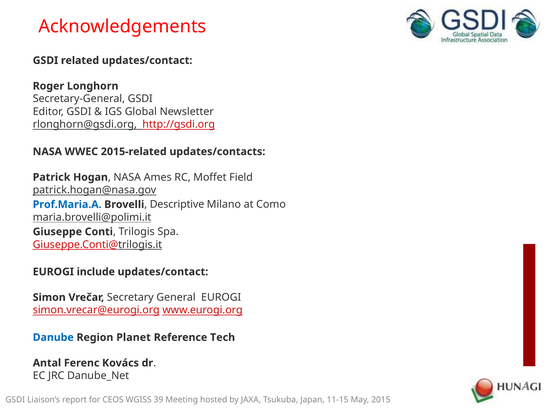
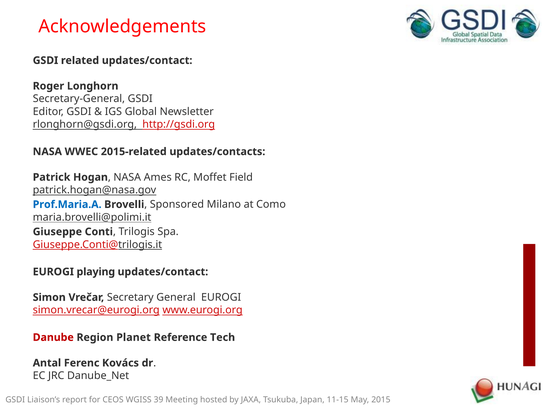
Descriptive: Descriptive -> Sponsored
include: include -> playing
Danube colour: blue -> red
